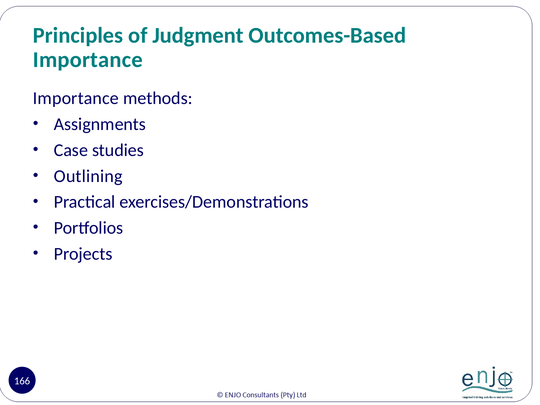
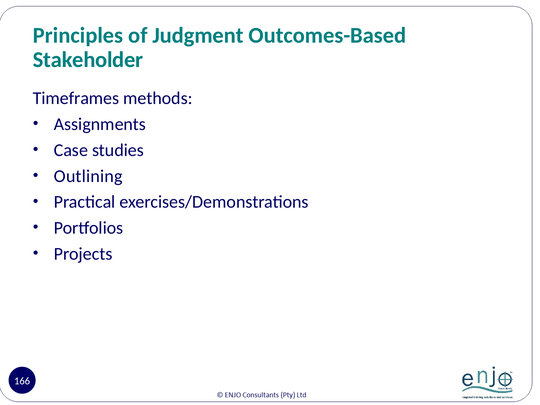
Importance at (88, 60): Importance -> Stakeholder
Importance at (76, 98): Importance -> Timeframes
